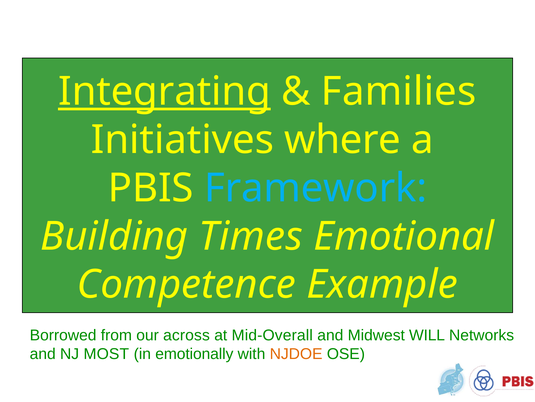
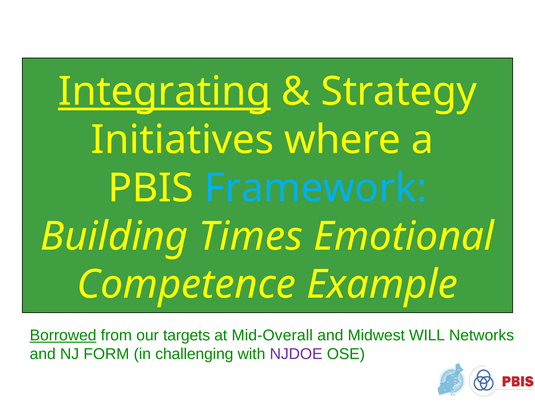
Families: Families -> Strategy
Borrowed underline: none -> present
across: across -> targets
MOST: MOST -> FORM
emotionally: emotionally -> challenging
NJDOE colour: orange -> purple
